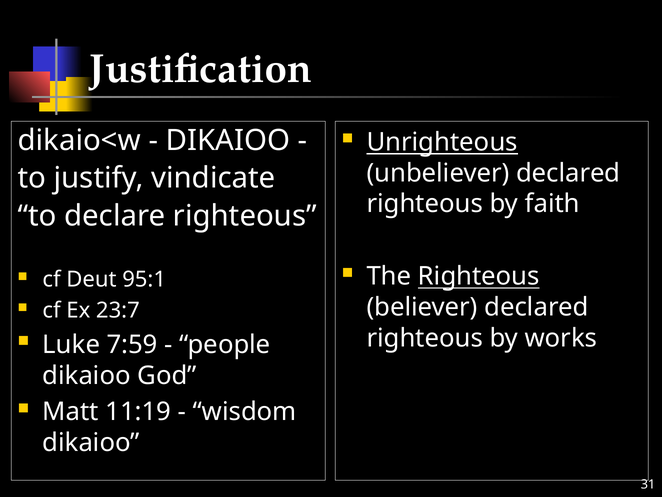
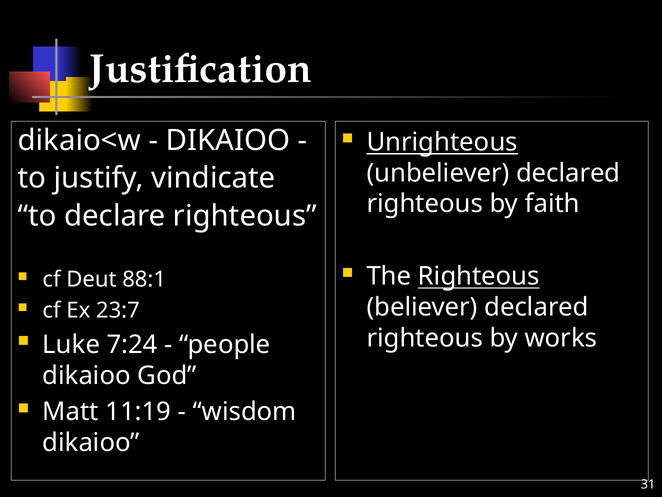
95:1: 95:1 -> 88:1
7:59: 7:59 -> 7:24
